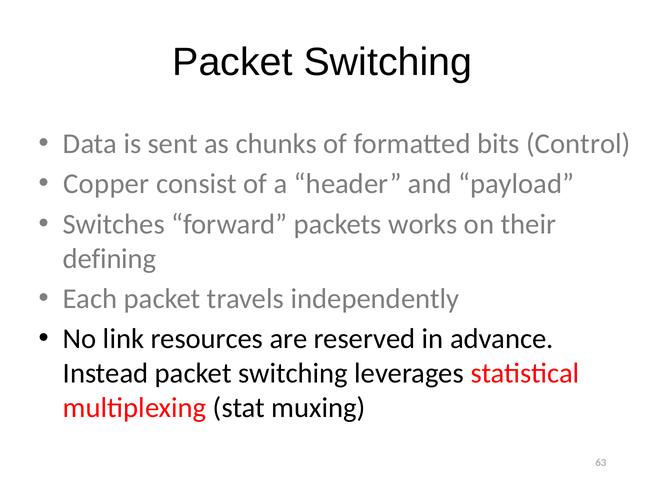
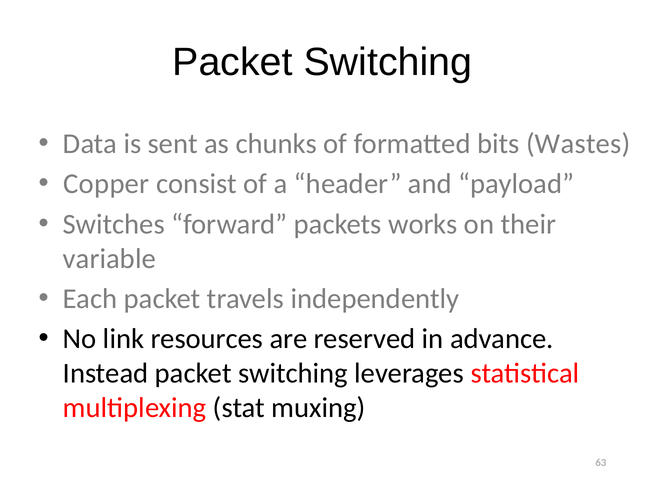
Control: Control -> Wastes
defining: defining -> variable
